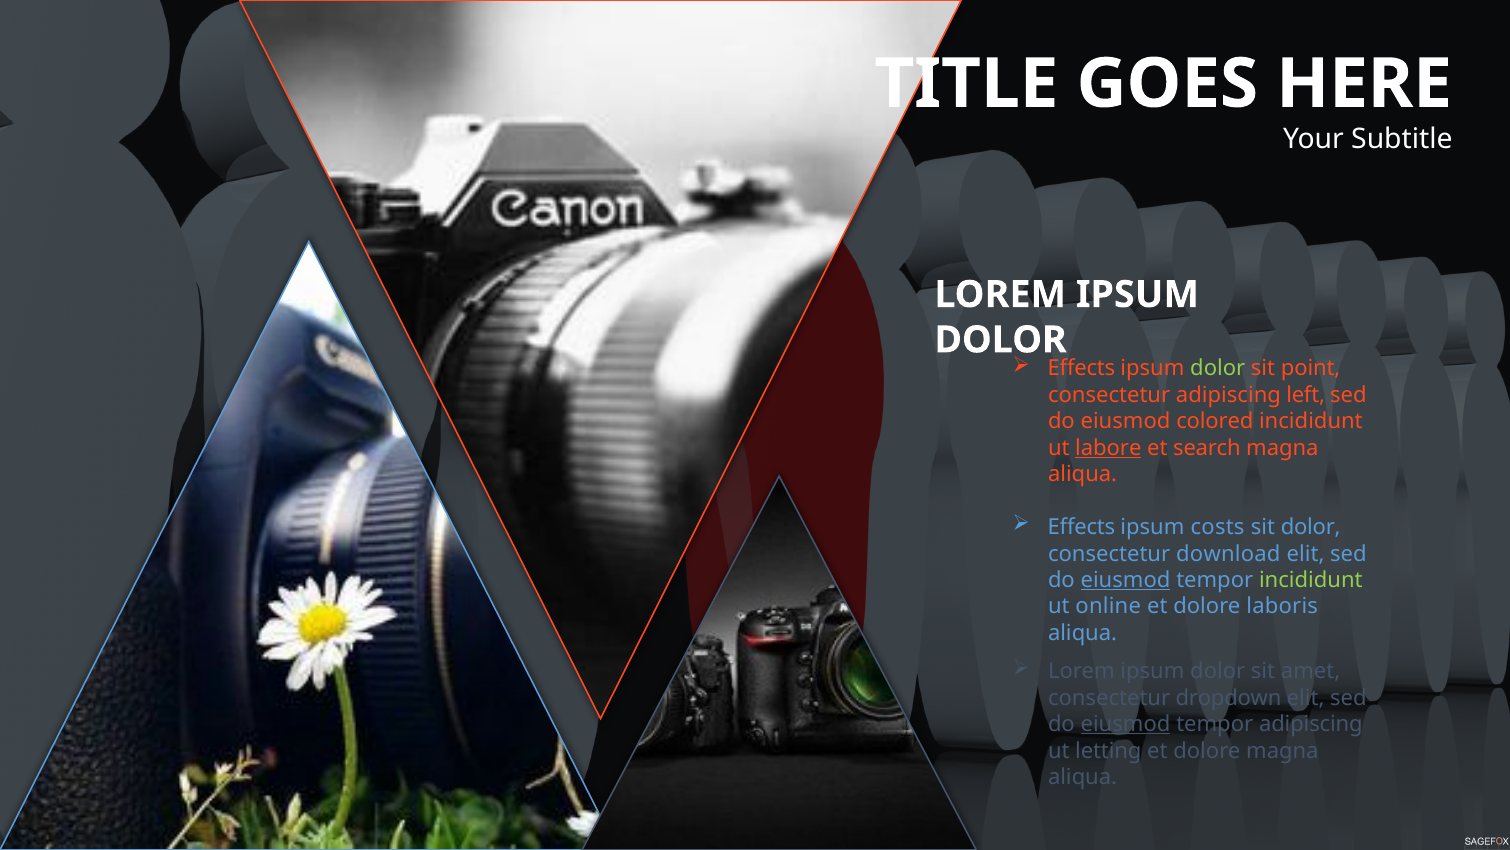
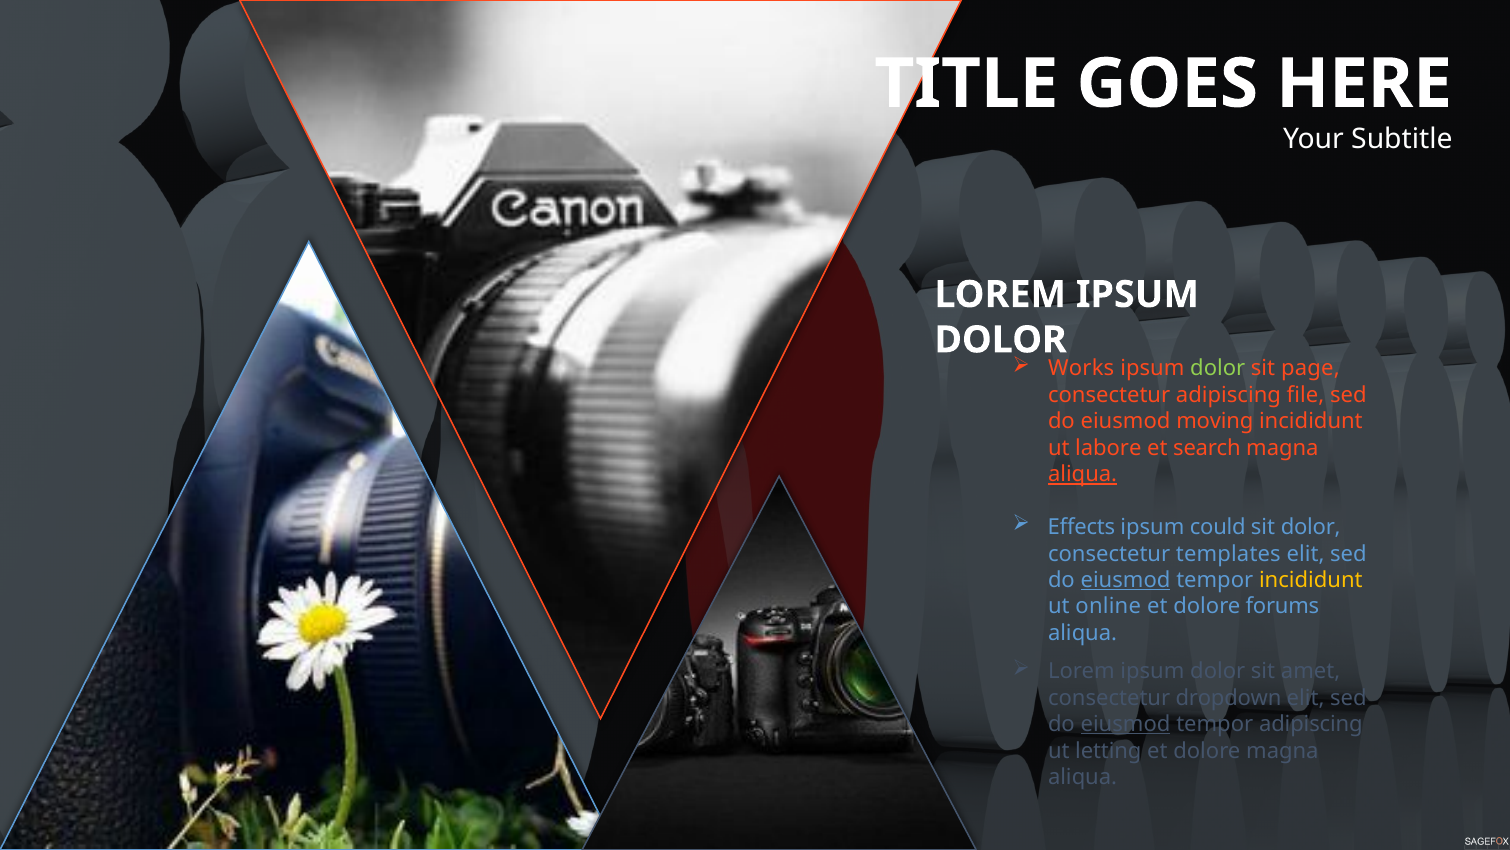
Effects at (1081, 368): Effects -> Works
point: point -> page
left: left -> file
colored: colored -> moving
labore underline: present -> none
aliqua at (1083, 474) underline: none -> present
costs: costs -> could
download: download -> templates
incididunt at (1311, 580) colour: light green -> yellow
laboris: laboris -> forums
